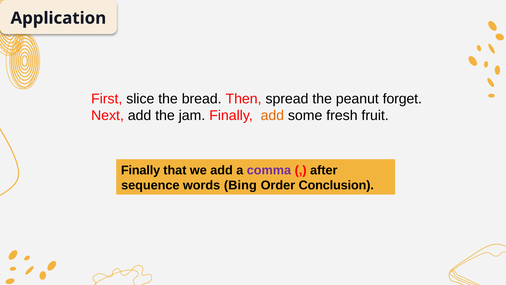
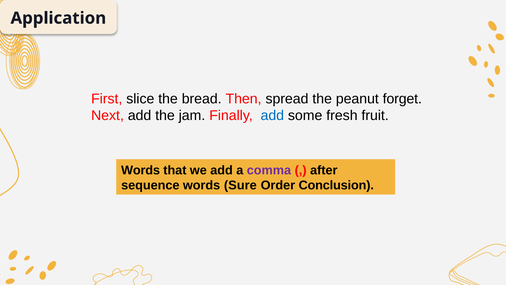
add at (272, 116) colour: orange -> blue
Finally at (141, 170): Finally -> Words
Bing: Bing -> Sure
